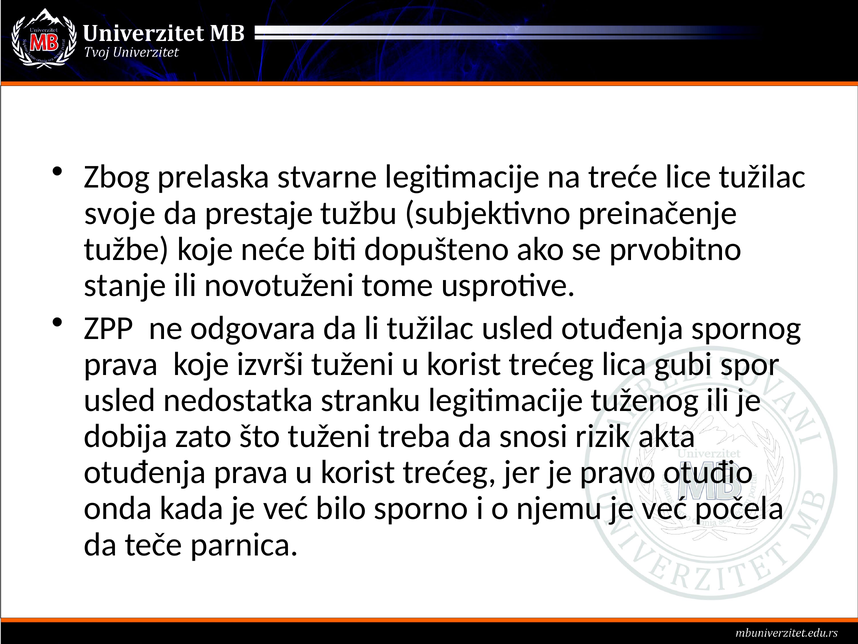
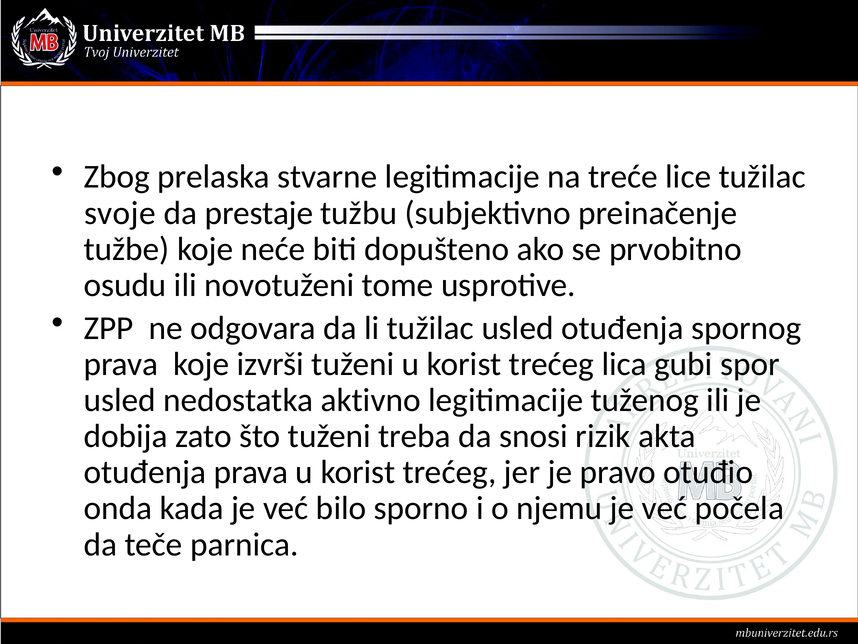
stanje: stanje -> osudu
stranku: stranku -> aktivno
